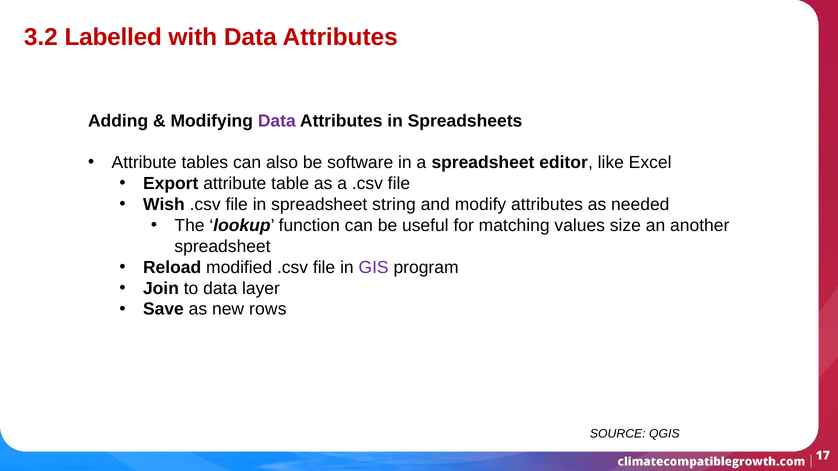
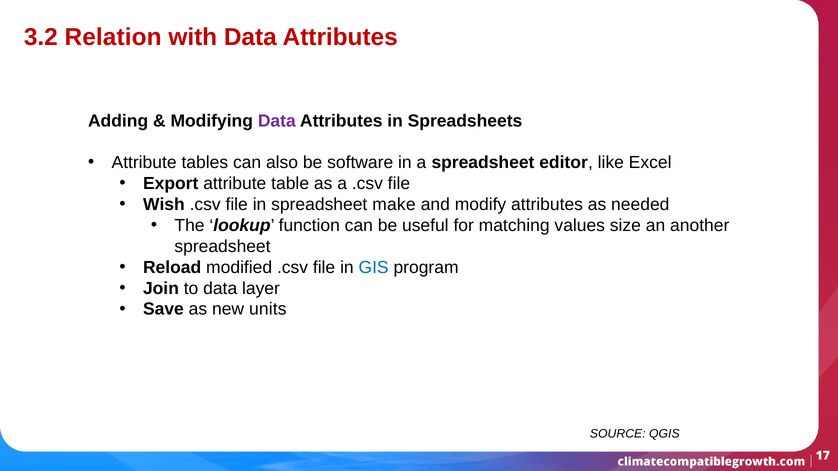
Labelled: Labelled -> Relation
string: string -> make
GIS colour: purple -> blue
rows: rows -> units
